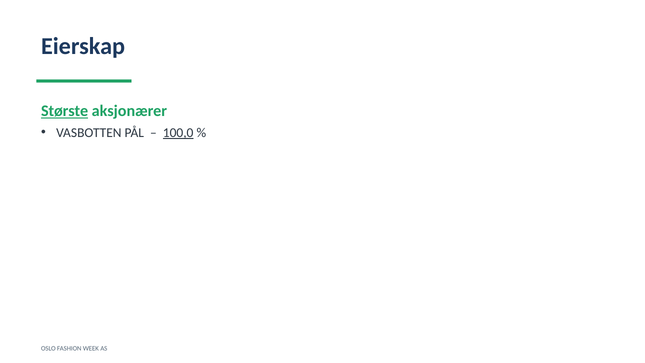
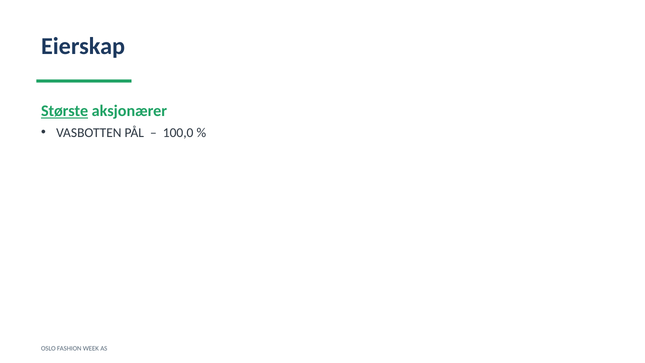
100,0 underline: present -> none
